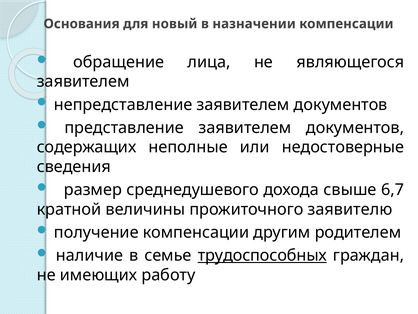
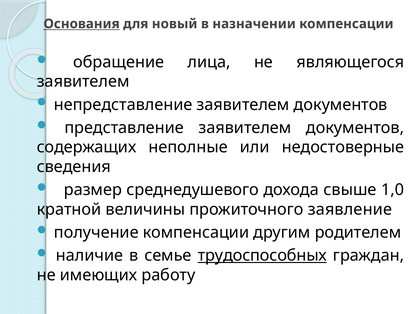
Основания underline: none -> present
6,7: 6,7 -> 1,0
заявителю: заявителю -> заявление
